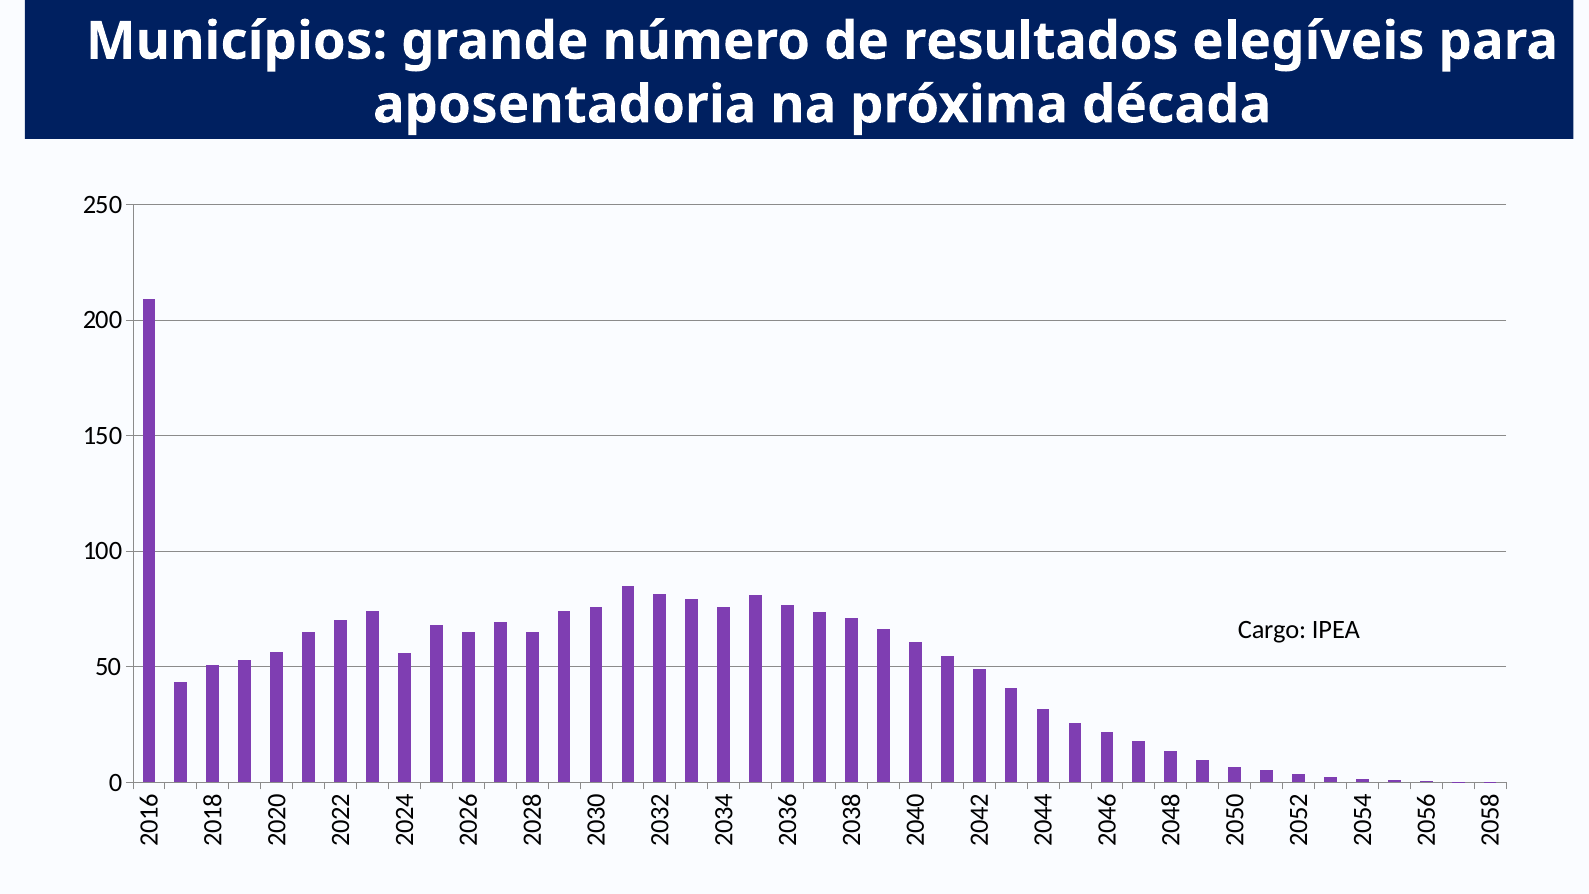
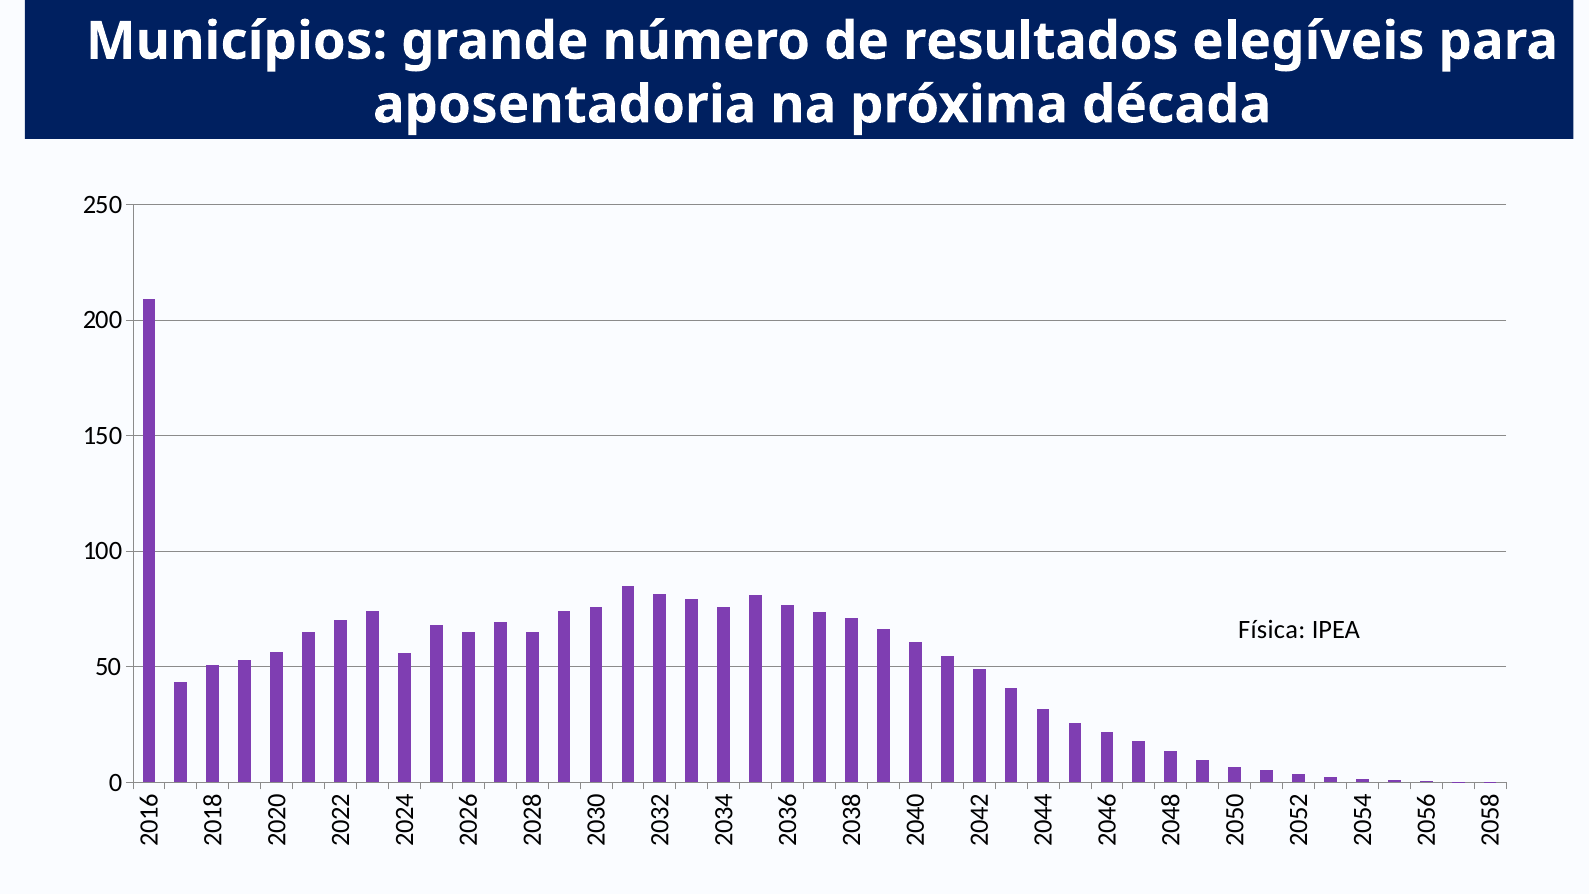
Cargo: Cargo -> Física
